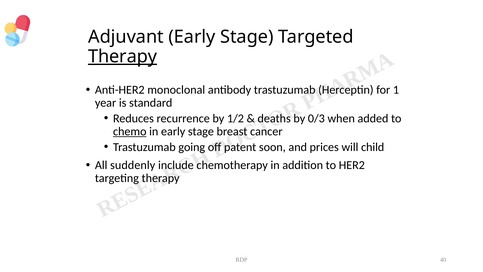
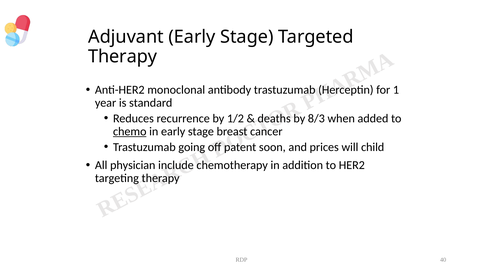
Therapy at (123, 56) underline: present -> none
0/3: 0/3 -> 8/3
suddenly: suddenly -> physician
